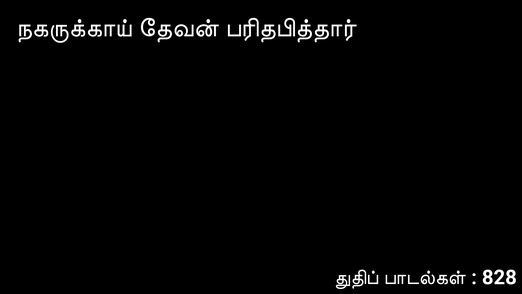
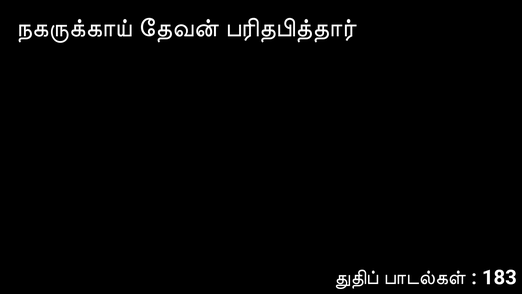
828: 828 -> 183
